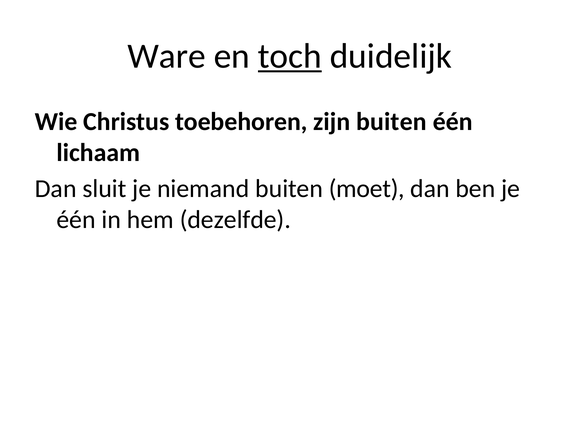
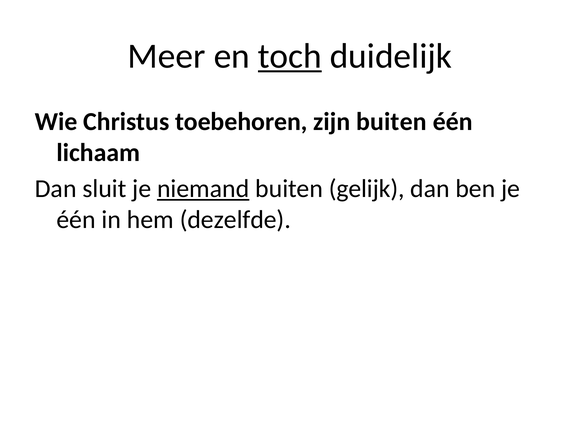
Ware: Ware -> Meer
niemand underline: none -> present
moet: moet -> gelijk
